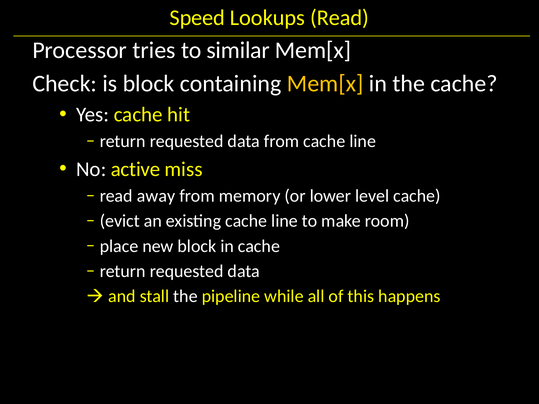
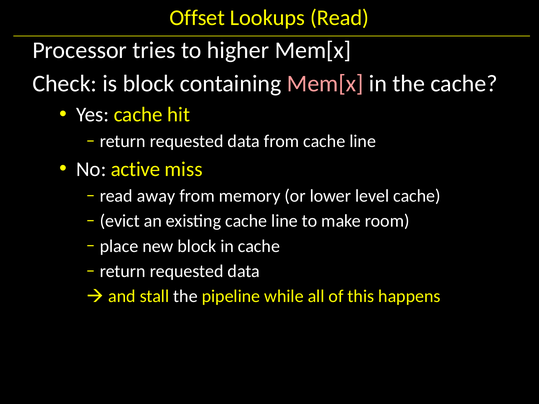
Speed: Speed -> Offset
similar: similar -> higher
Mem[x at (325, 84) colour: yellow -> pink
